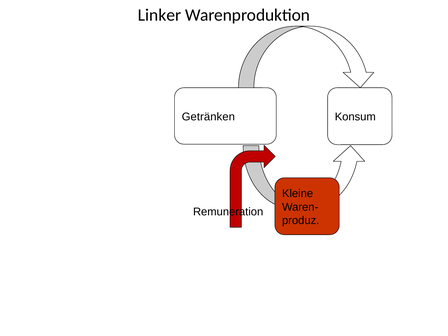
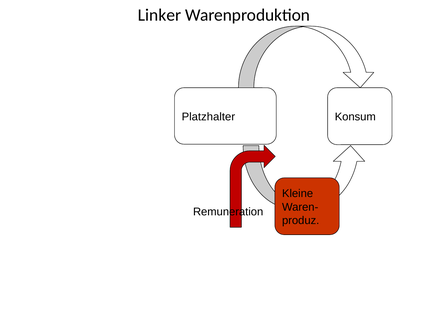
Getränken: Getränken -> Platzhalter
